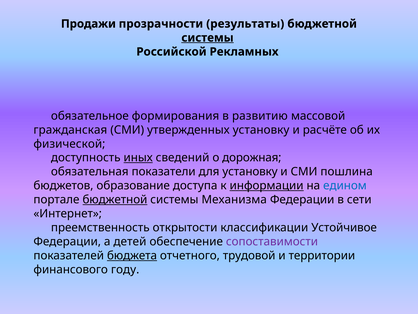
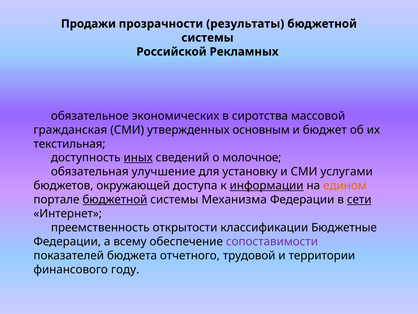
системы at (207, 38) underline: present -> none
формирования: формирования -> экономических
развитию: развитию -> сиротства
утвержденных установку: установку -> основным
расчёте: расчёте -> бюджет
физической: физической -> текстильная
дорожная: дорожная -> молочное
показатели: показатели -> улучшение
пошлина: пошлина -> услугами
образование: образование -> окружающей
едином colour: blue -> orange
сети underline: none -> present
Устойчивое: Устойчивое -> Бюджетные
детей: детей -> всему
бюджета underline: present -> none
